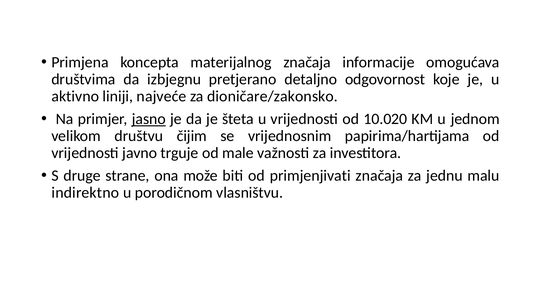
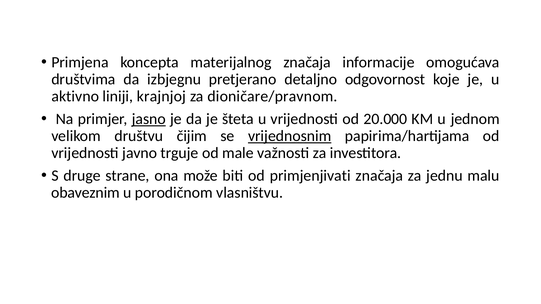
najveće: najveće -> krajnjoj
dioničare/zakonsko: dioničare/zakonsko -> dioničare/pravnom
10.020: 10.020 -> 20.000
vrijednosnim underline: none -> present
indirektno: indirektno -> obaveznim
